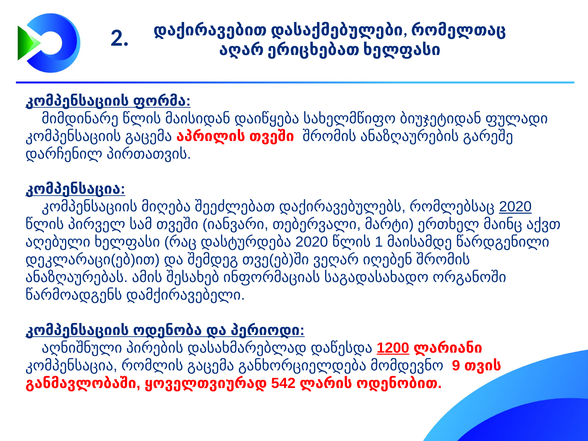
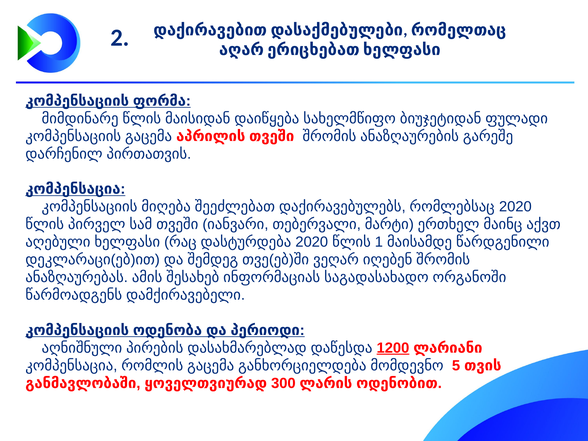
2020 at (515, 207) underline: present -> none
9: 9 -> 5
542: 542 -> 300
